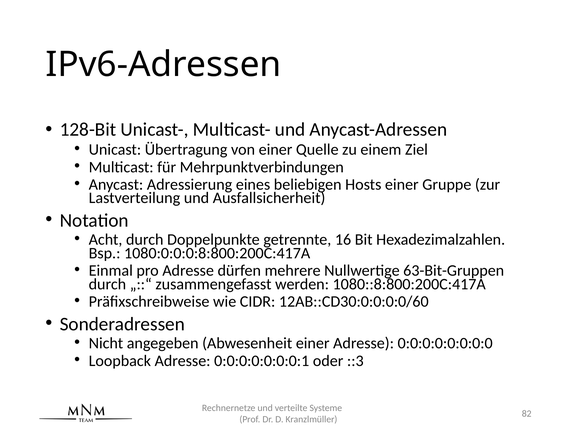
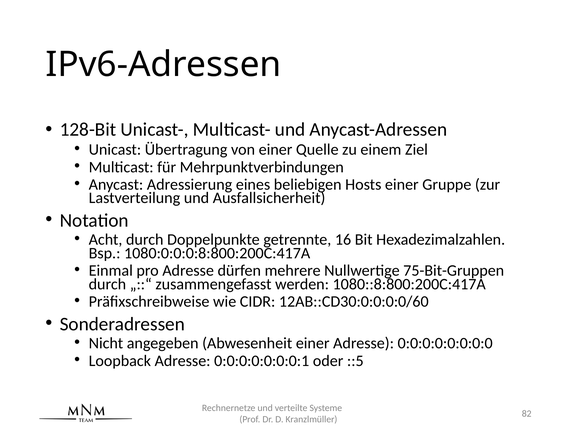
63-Bit-Gruppen: 63-Bit-Gruppen -> 75-Bit-Gruppen
::3: ::3 -> ::5
